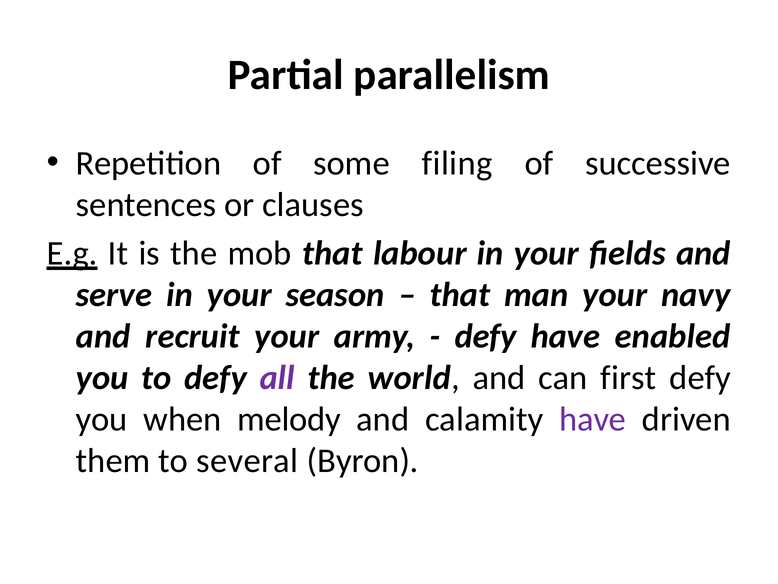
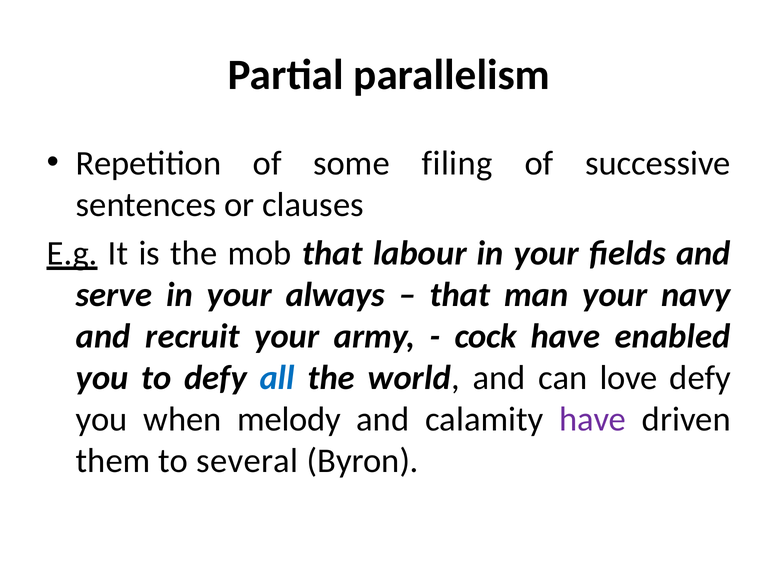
season: season -> always
defy at (486, 336): defy -> cock
all colour: purple -> blue
first: first -> love
